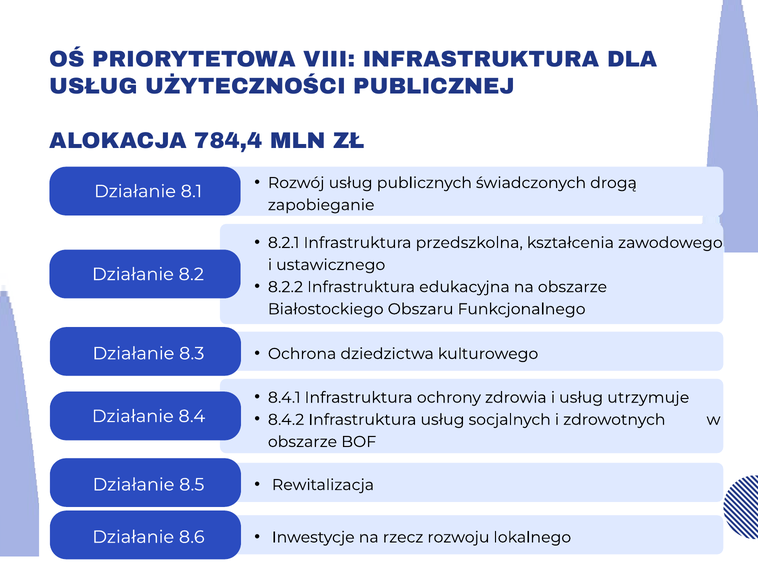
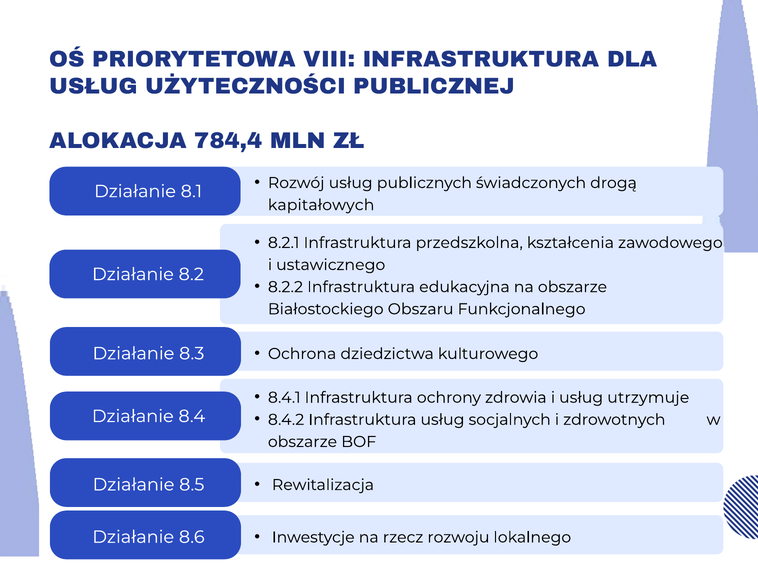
zapobieganie: zapobieganie -> kapitałowych
